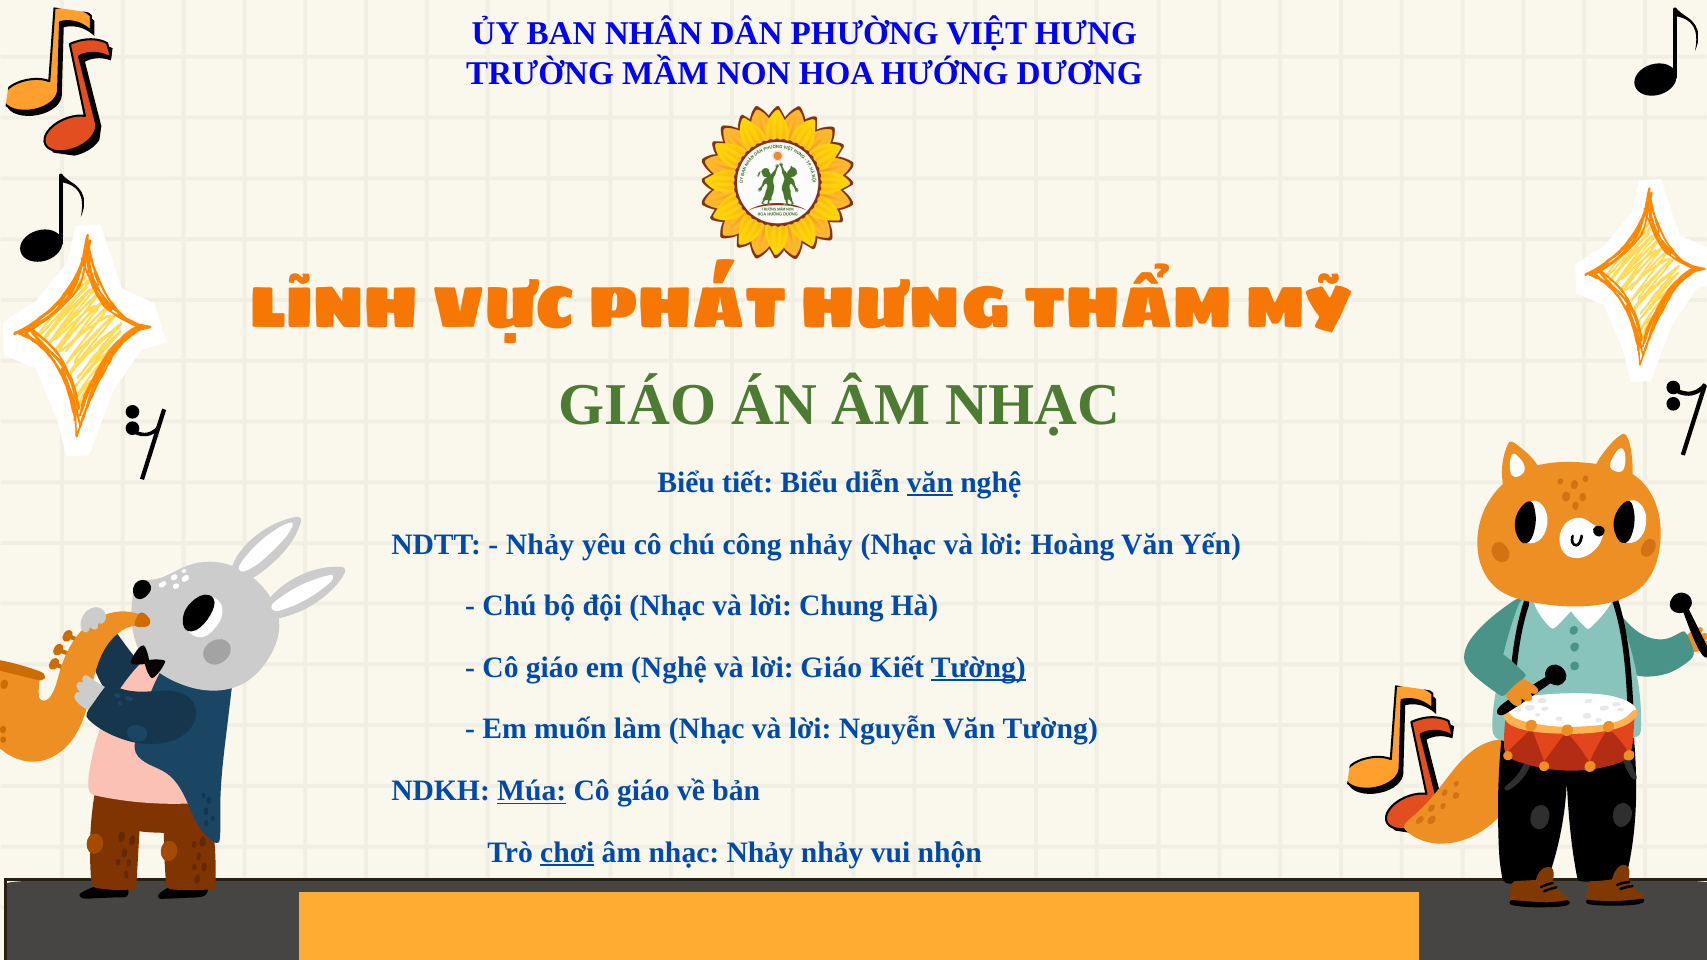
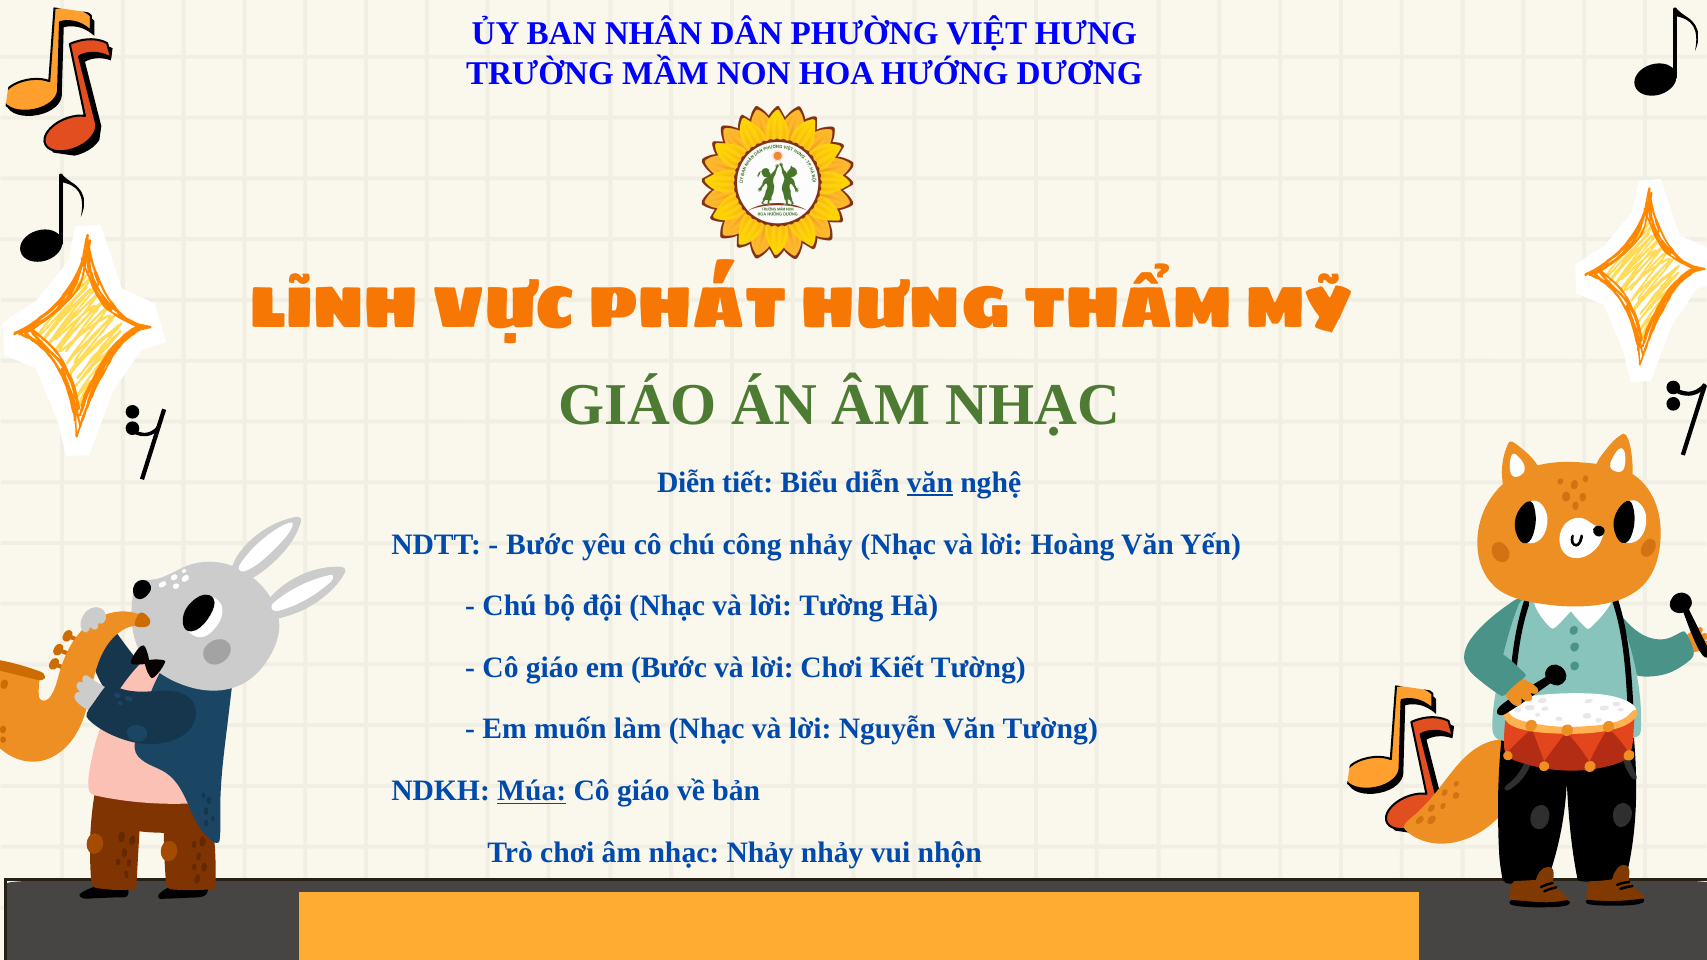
Biểu at (686, 483): Biểu -> Diễn
Nhảy at (540, 544): Nhảy -> Bước
lời Chung: Chung -> Tường
em Nghệ: Nghệ -> Bước
lời Giáo: Giáo -> Chơi
Tường at (978, 668) underline: present -> none
chơi at (567, 852) underline: present -> none
